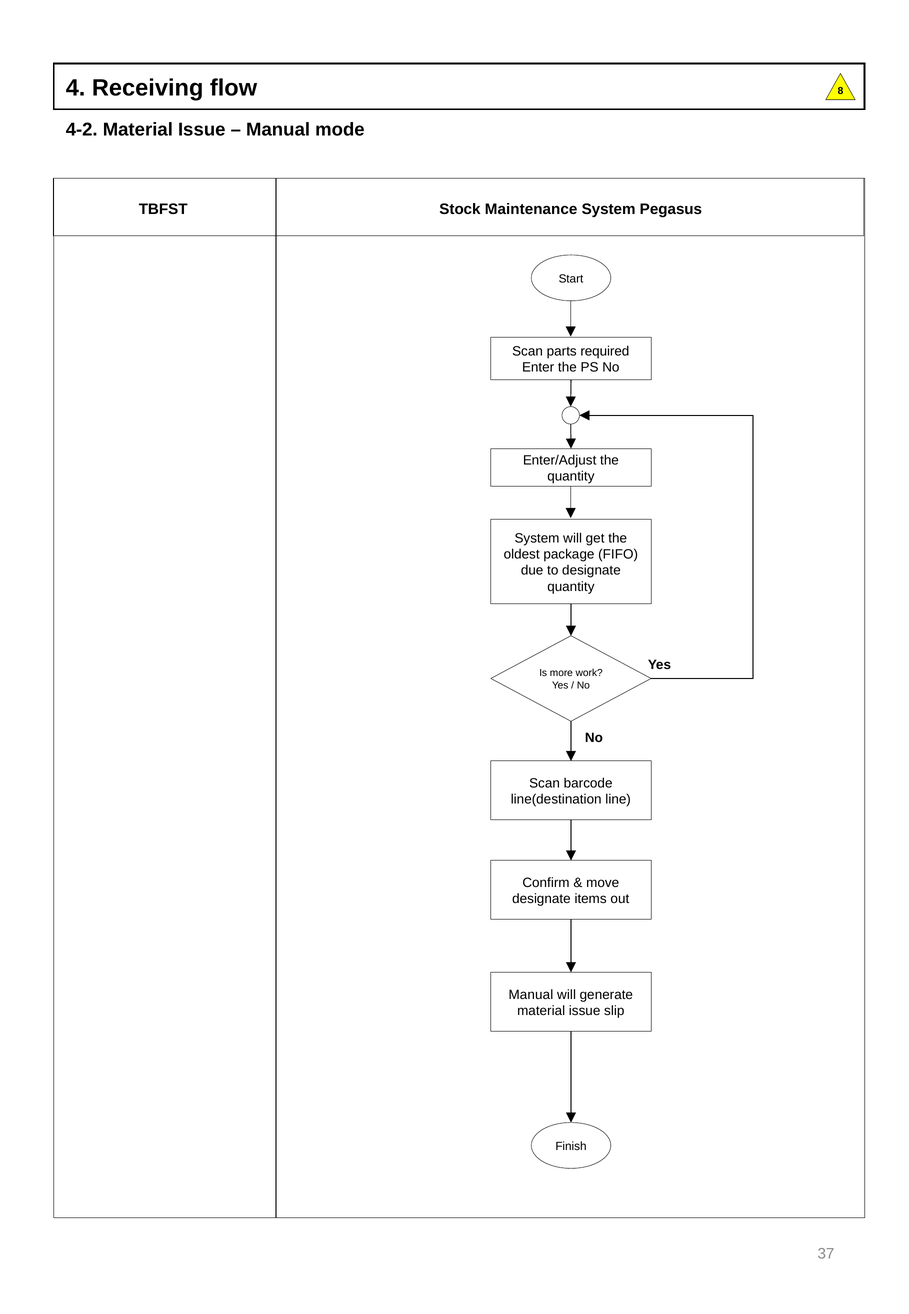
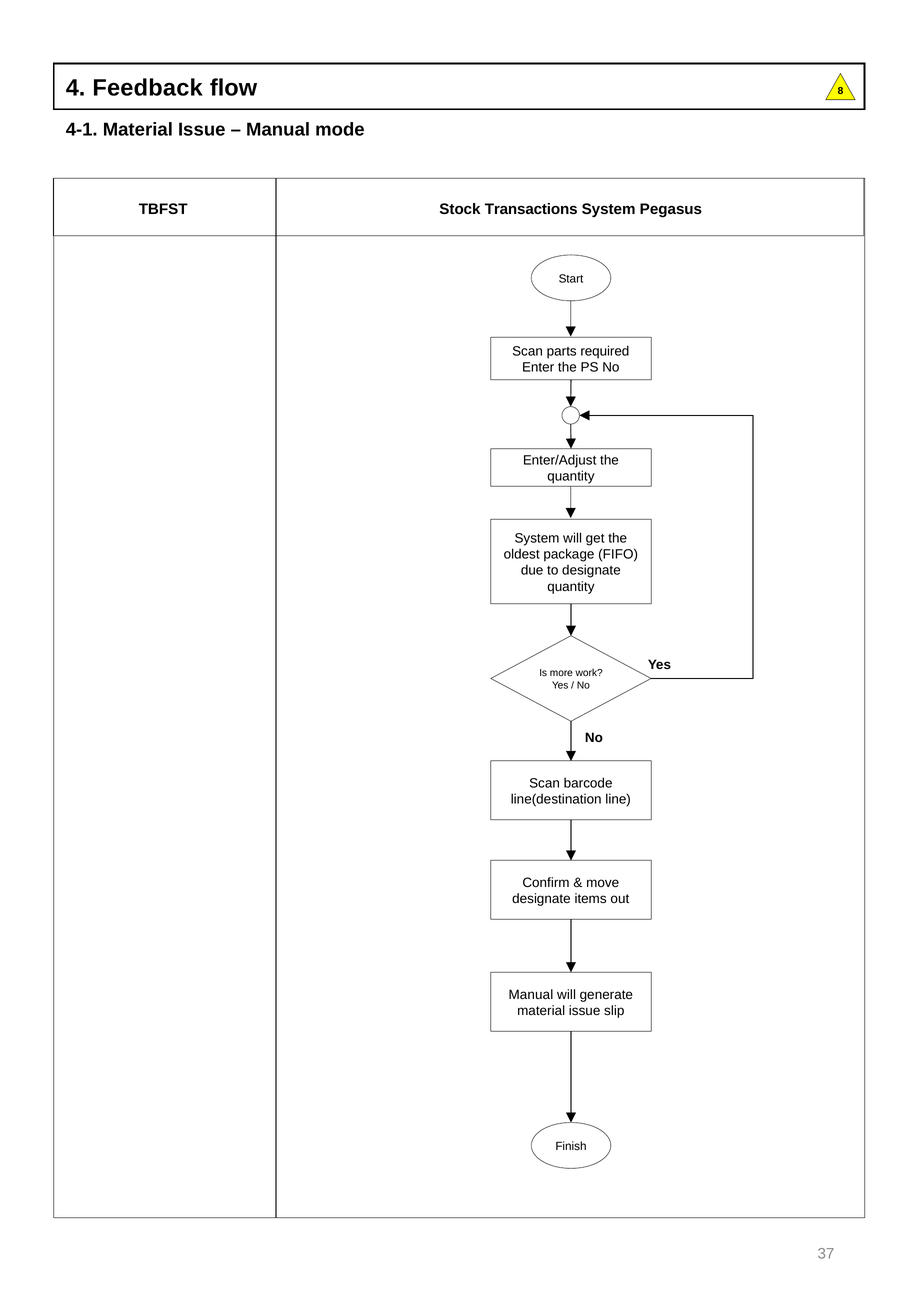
Receiving: Receiving -> Feedback
4-2: 4-2 -> 4-1
Maintenance: Maintenance -> Transactions
